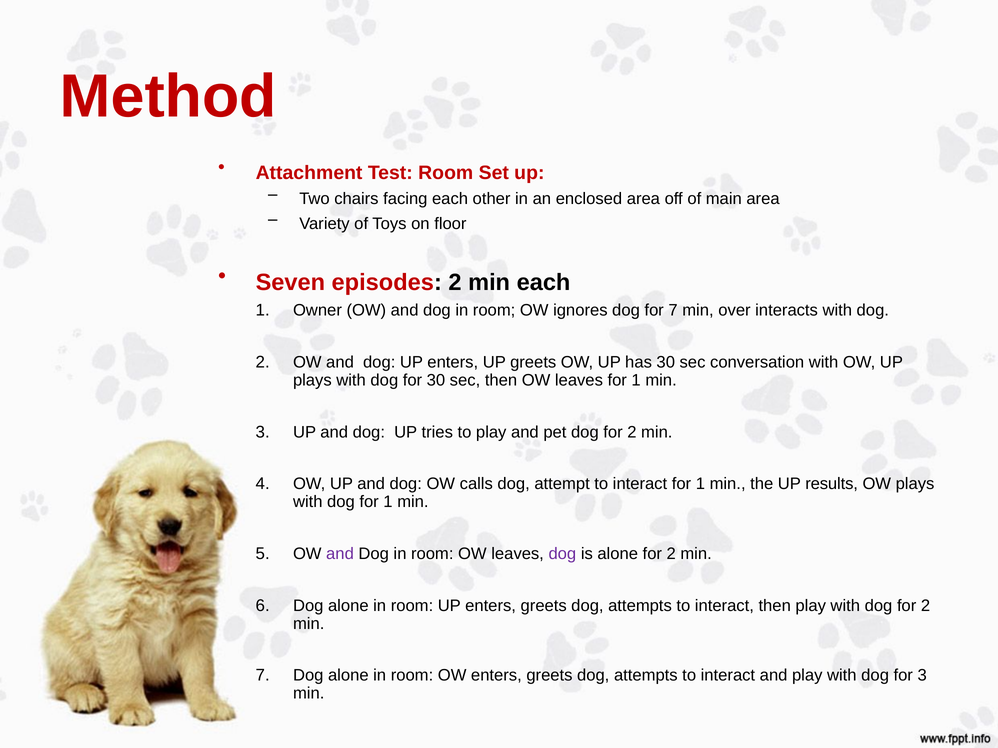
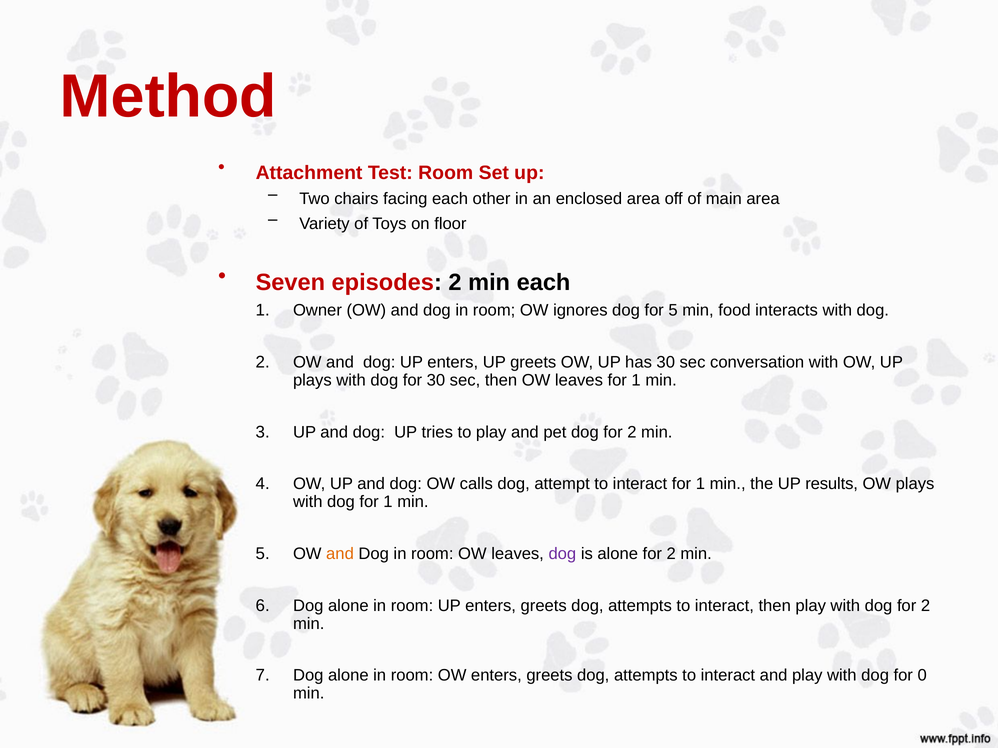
for 7: 7 -> 5
over: over -> food
and at (340, 554) colour: purple -> orange
for 3: 3 -> 0
